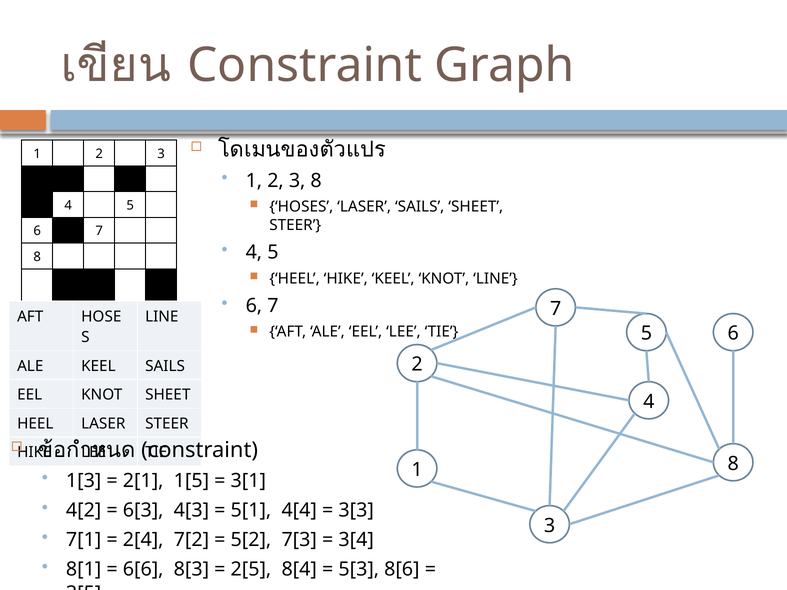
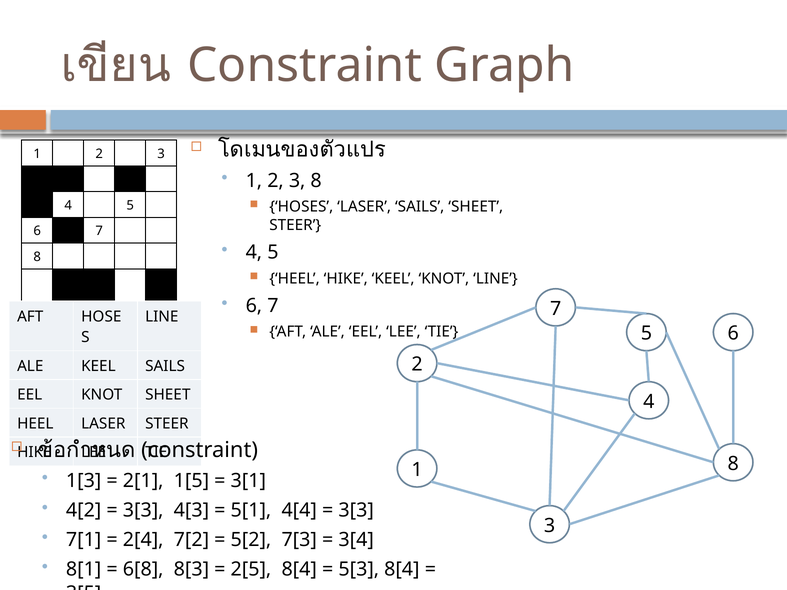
6[3 at (143, 510): 6[3 -> 3[3
6[6: 6[6 -> 6[8
5[3 8[6: 8[6 -> 8[4
